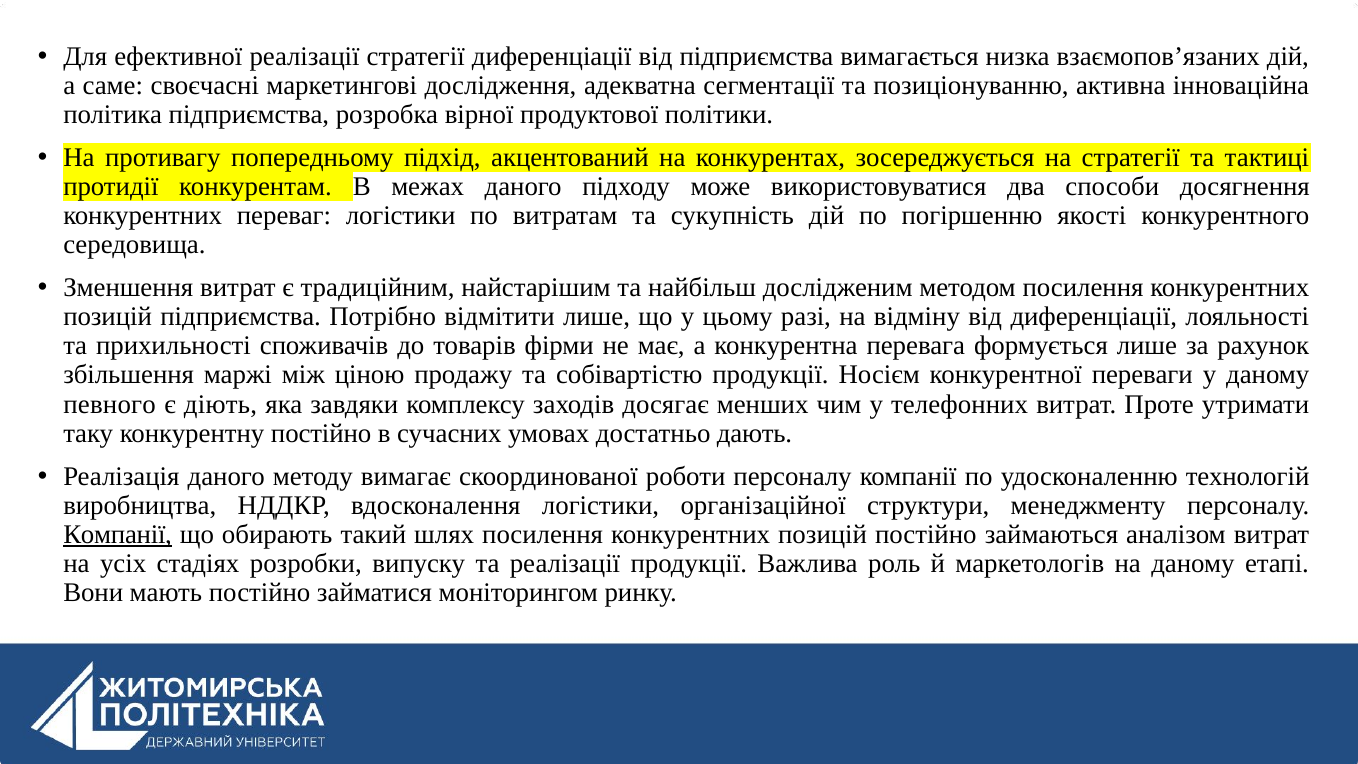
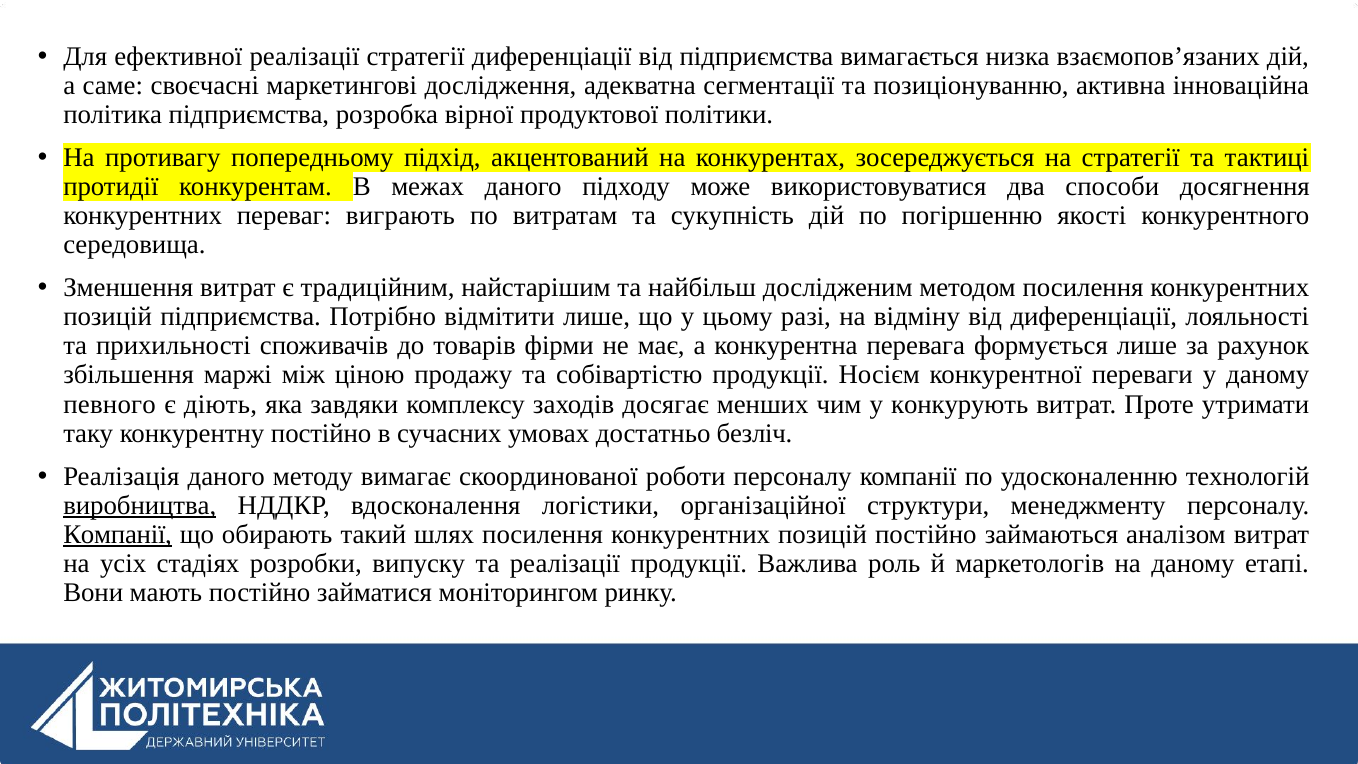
переваг логістики: логістики -> виграють
телефонних: телефонних -> конкурують
дають: дають -> безліч
виробництва underline: none -> present
